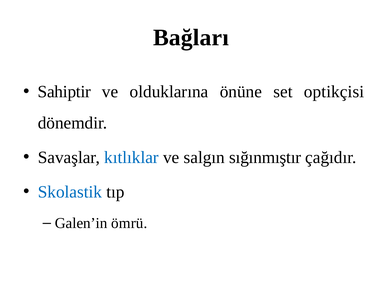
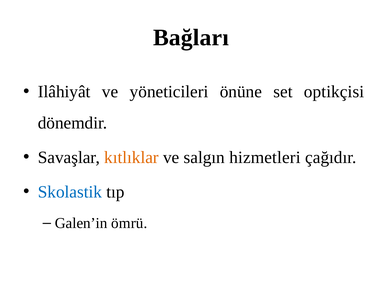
Sahiptir: Sahiptir -> Ilâhiyât
olduklarına: olduklarına -> yöneticileri
kıtlıklar colour: blue -> orange
sığınmıştır: sığınmıştır -> hizmetleri
